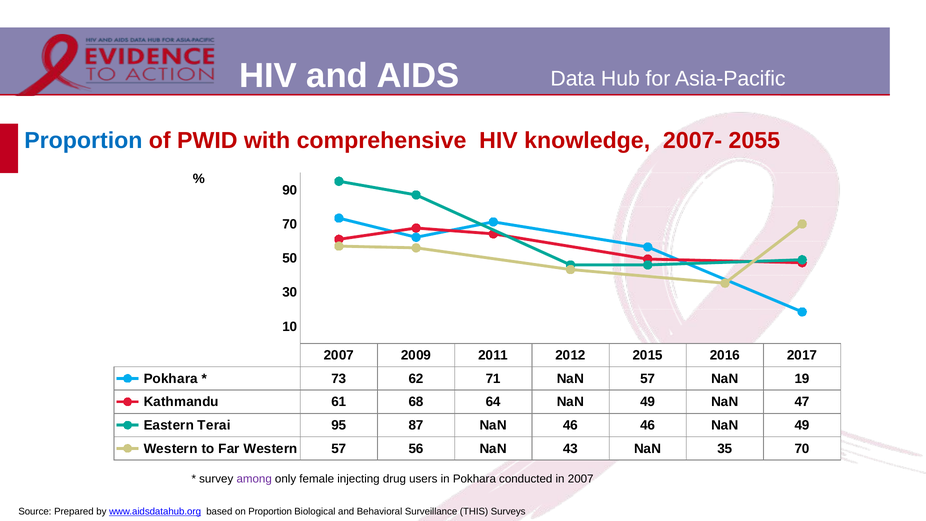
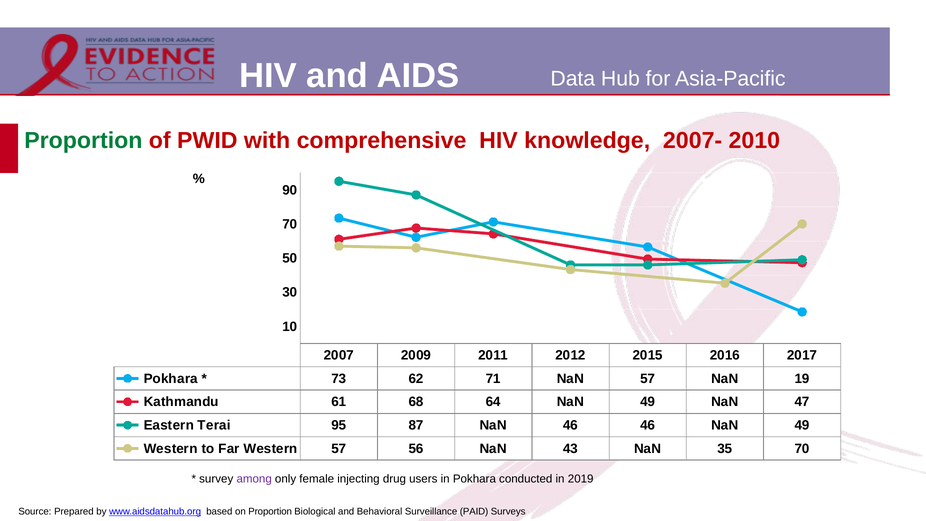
Proportion at (83, 141) colour: blue -> green
2055: 2055 -> 2010
in 2007: 2007 -> 2019
THIS: THIS -> PAID
